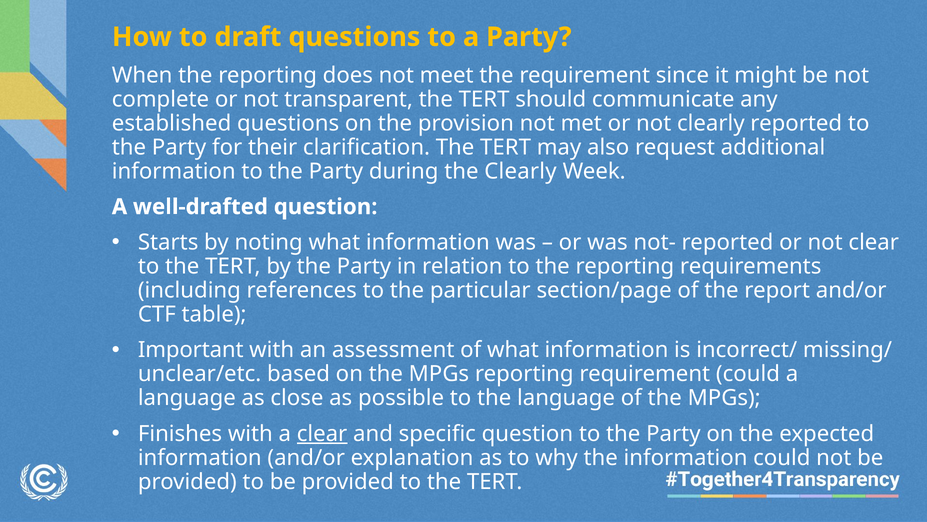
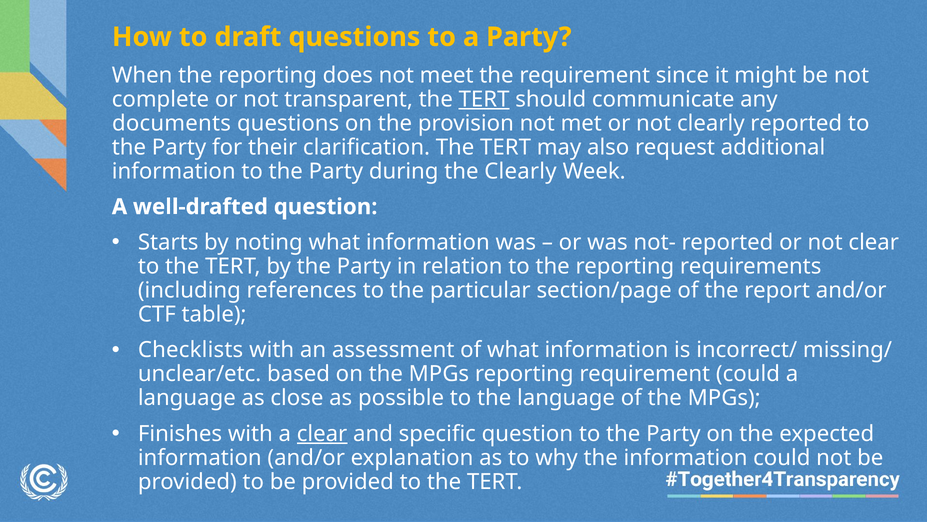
TERT at (484, 99) underline: none -> present
established: established -> documents
Important: Important -> Checklists
